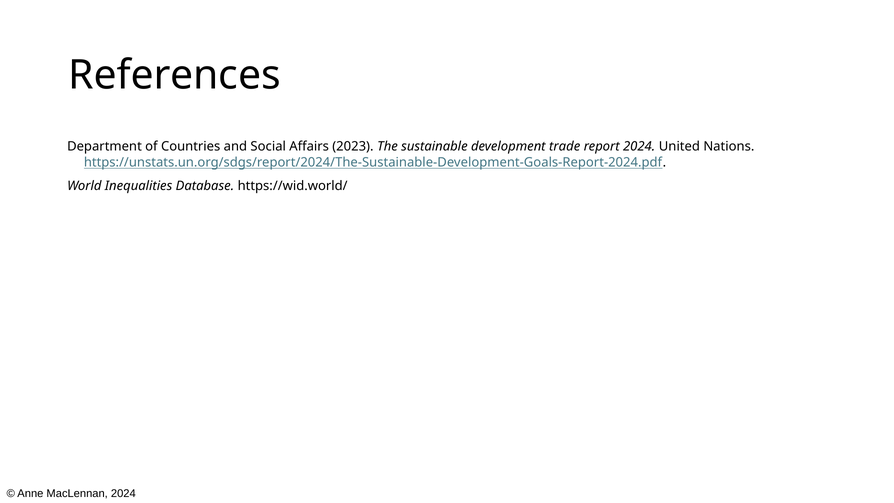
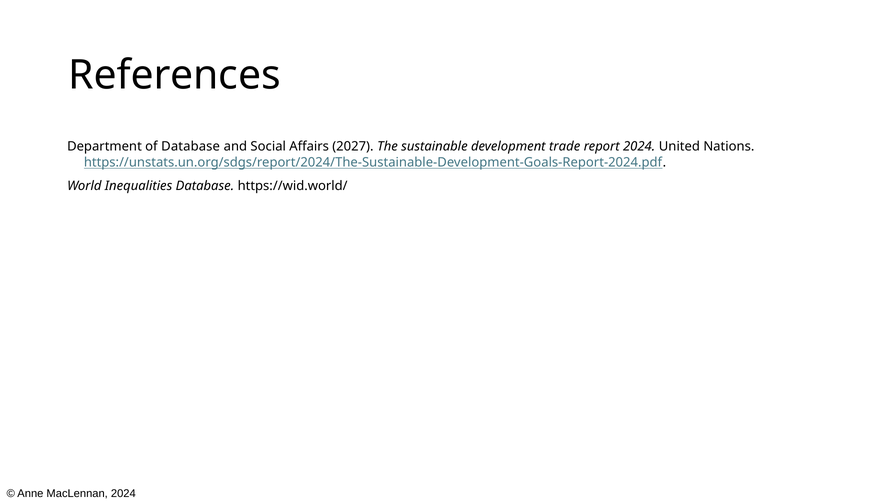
of Countries: Countries -> Database
2023: 2023 -> 2027
